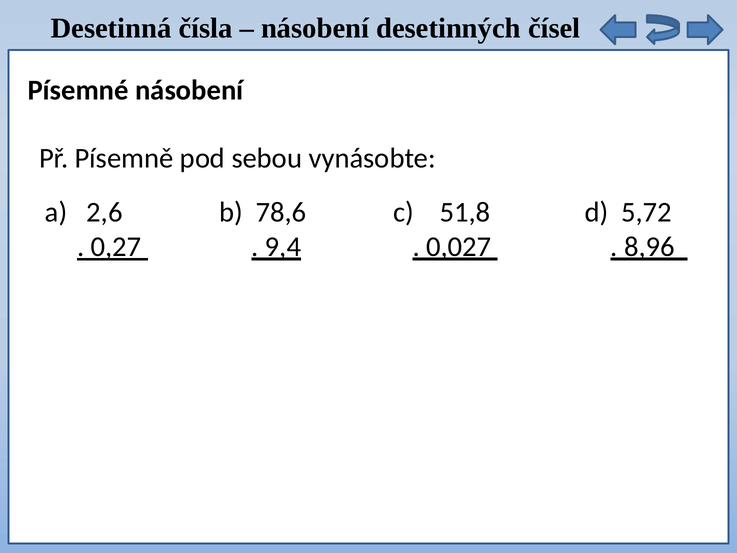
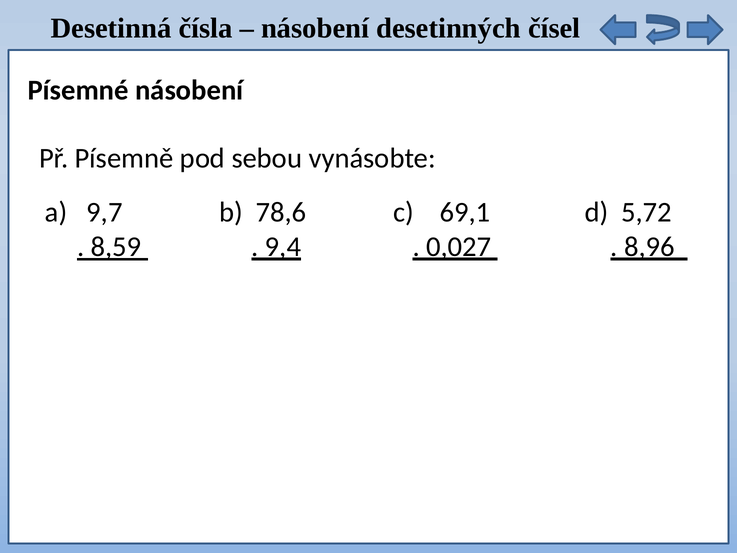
51,8: 51,8 -> 69,1
2,6: 2,6 -> 9,7
0,27: 0,27 -> 8,59
